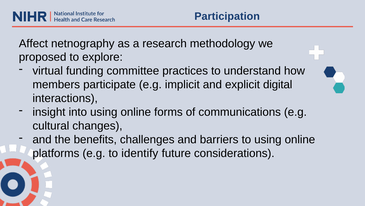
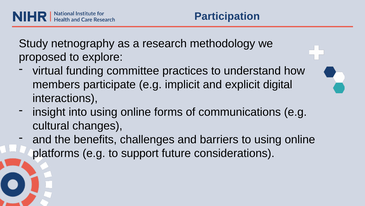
Affect: Affect -> Study
identify: identify -> support
